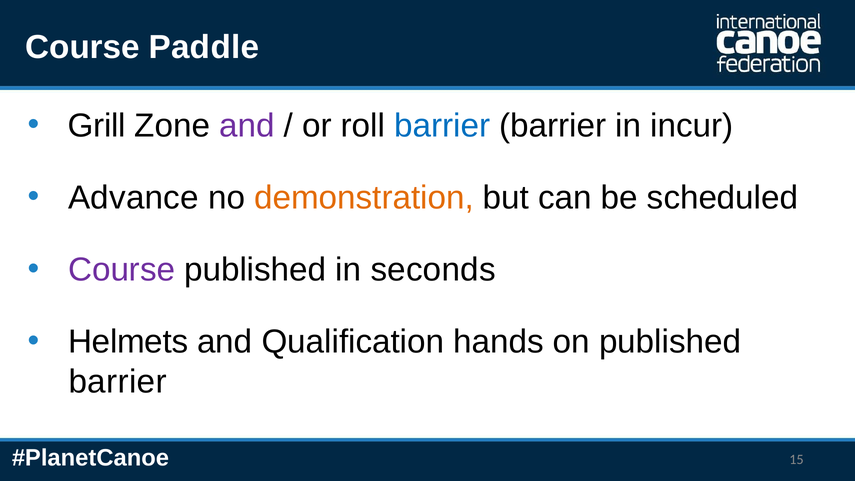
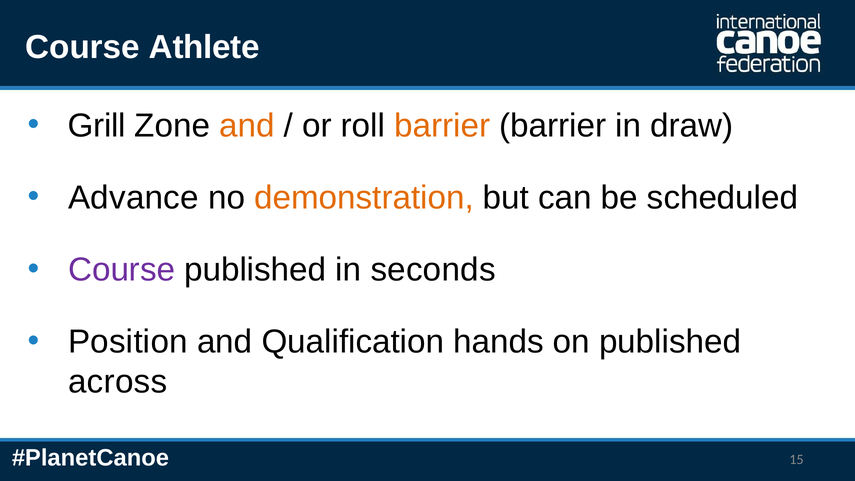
Paddle: Paddle -> Athlete
and at (247, 126) colour: purple -> orange
barrier at (442, 126) colour: blue -> orange
incur: incur -> draw
Helmets: Helmets -> Position
barrier at (118, 382): barrier -> across
